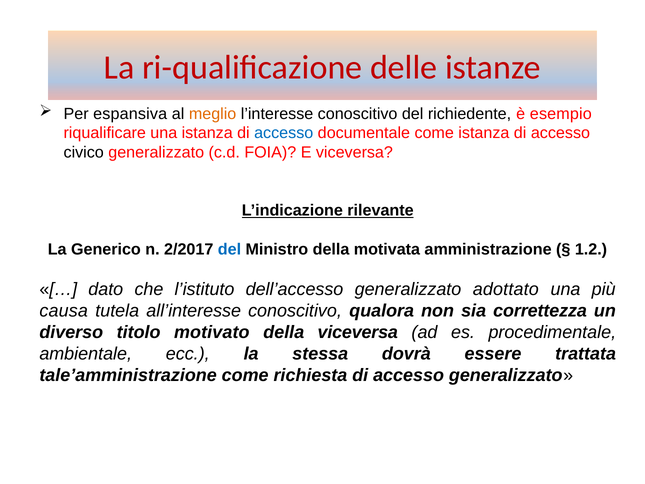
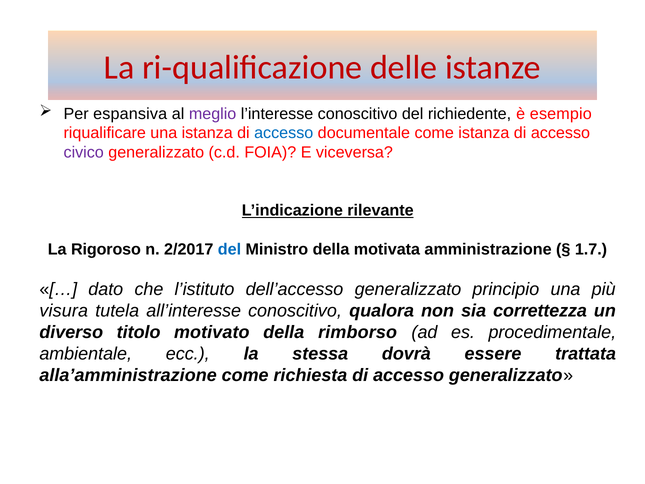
meglio colour: orange -> purple
civico colour: black -> purple
Generico: Generico -> Rigoroso
1.2: 1.2 -> 1.7
adottato: adottato -> principio
causa: causa -> visura
della viceversa: viceversa -> rimborso
tale’amministrazione: tale’amministrazione -> alla’amministrazione
